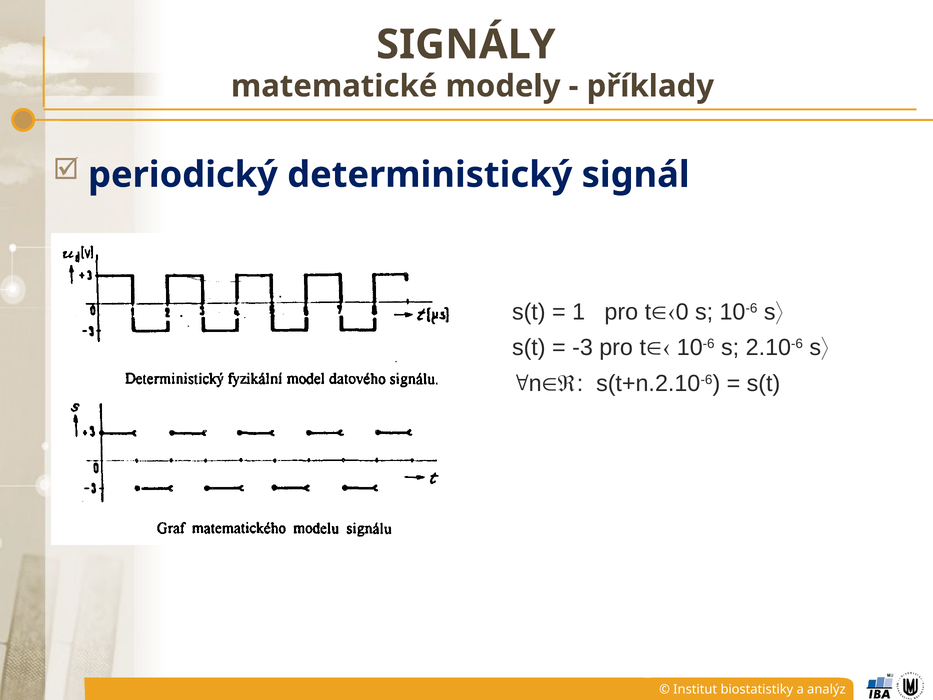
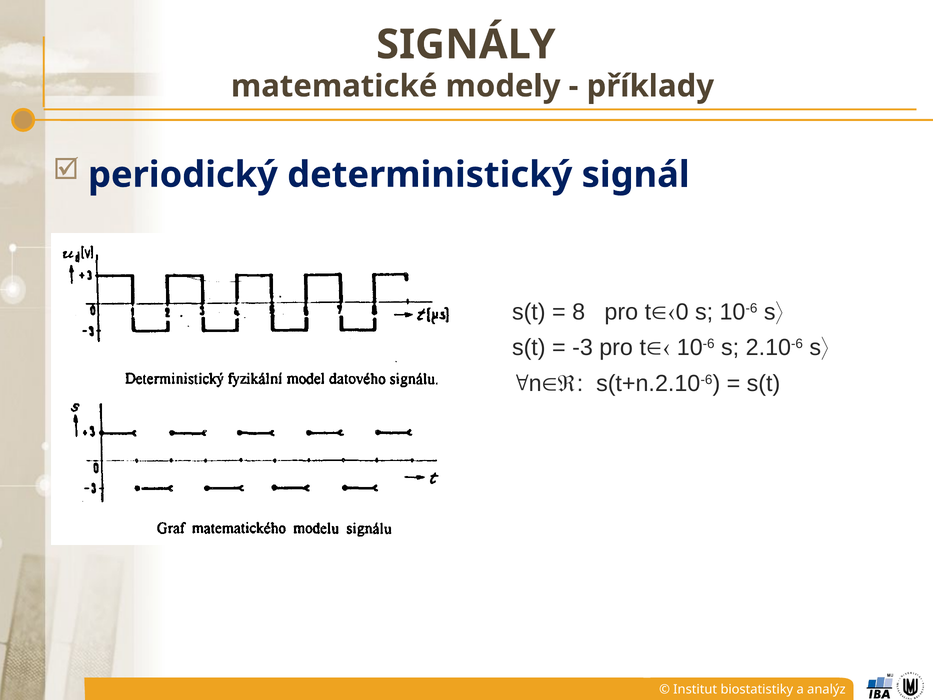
1: 1 -> 8
